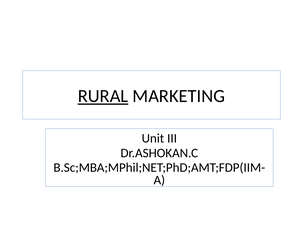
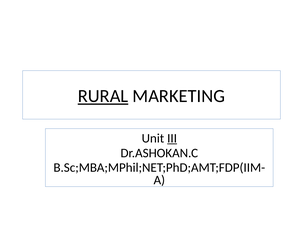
III underline: none -> present
